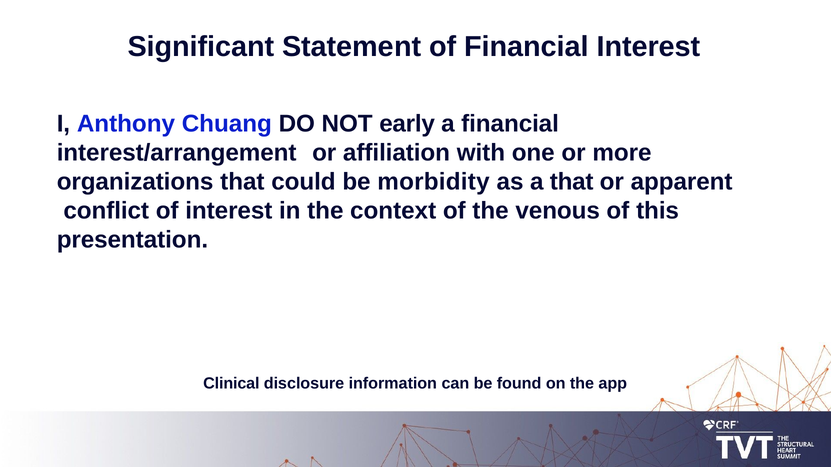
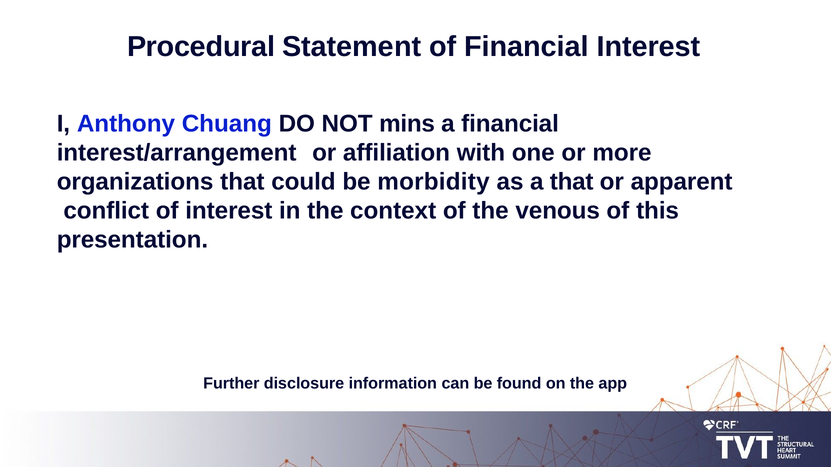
Significant: Significant -> Procedural
early: early -> mins
Clinical: Clinical -> Further
